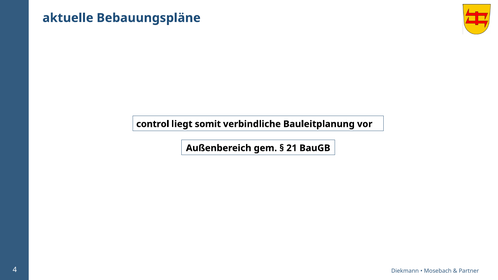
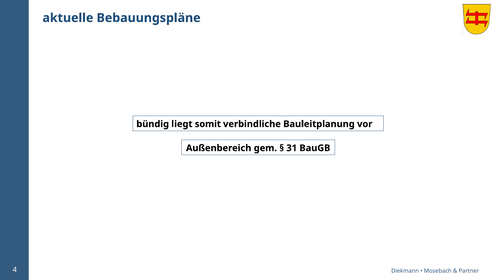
control: control -> bündig
21: 21 -> 31
